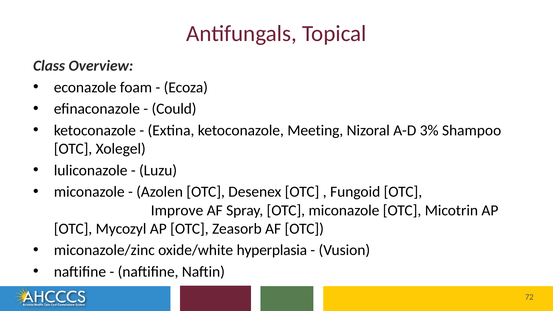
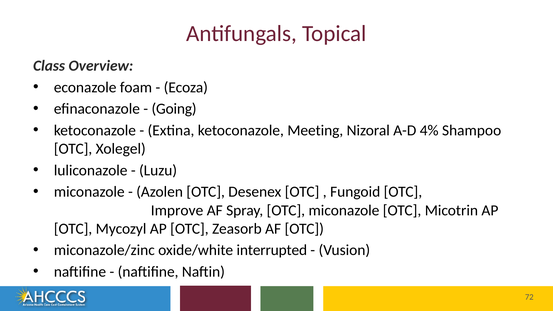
Could: Could -> Going
3%: 3% -> 4%
hyperplasia: hyperplasia -> interrupted
